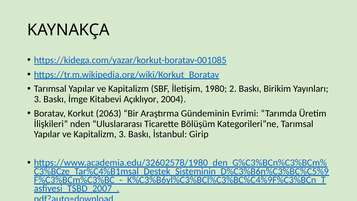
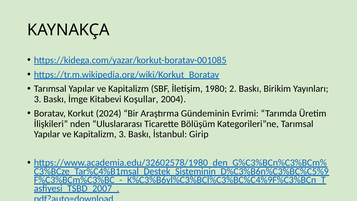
Açıklıyor: Açıklıyor -> Koşullar
2063: 2063 -> 2024
